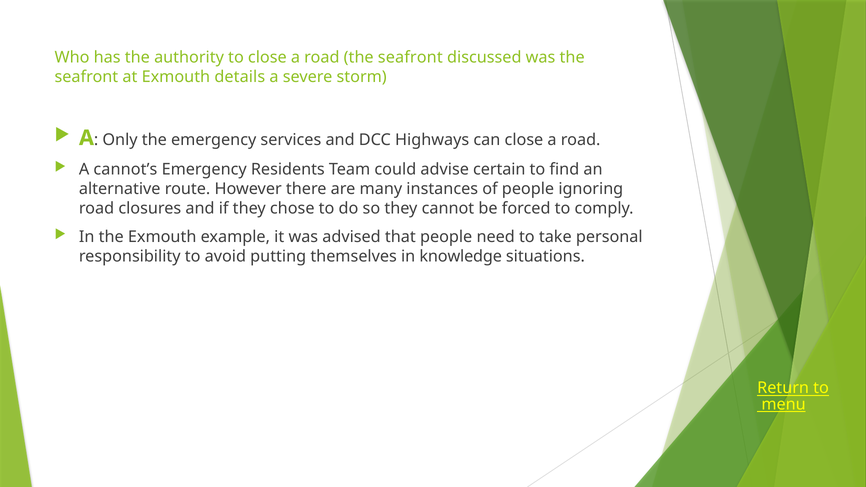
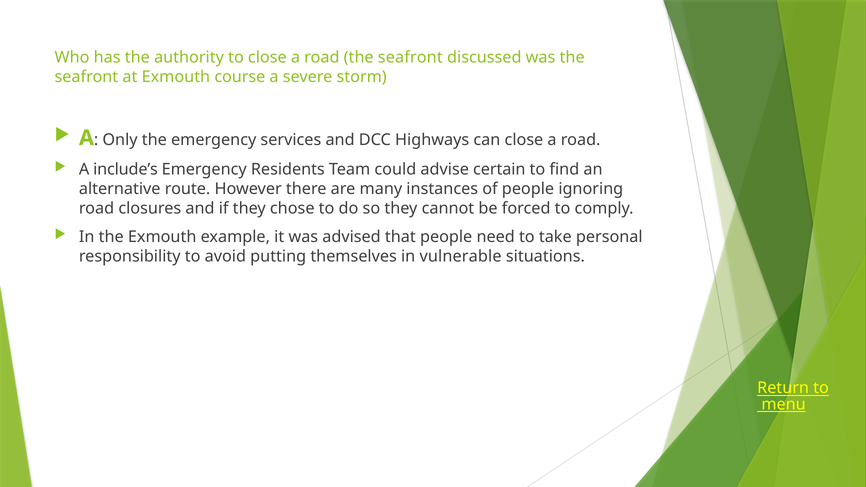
details: details -> course
cannot’s: cannot’s -> include’s
knowledge: knowledge -> vulnerable
